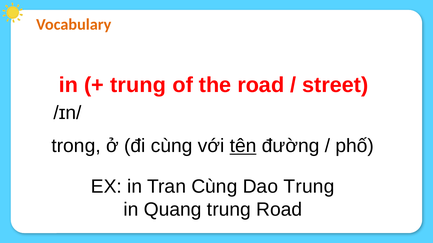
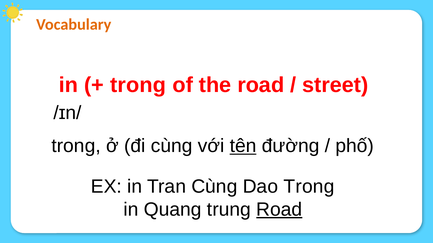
trung at (138, 85): trung -> trong
Dao Trung: Trung -> Trong
Road at (279, 210) underline: none -> present
